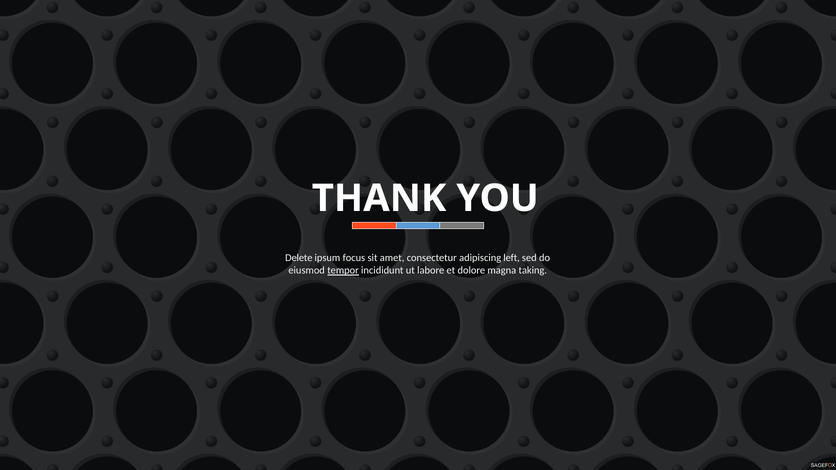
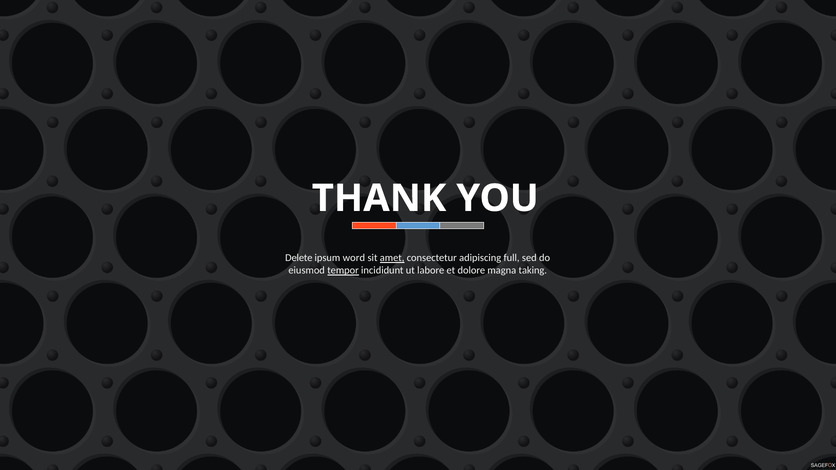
focus: focus -> word
amet underline: none -> present
left: left -> full
